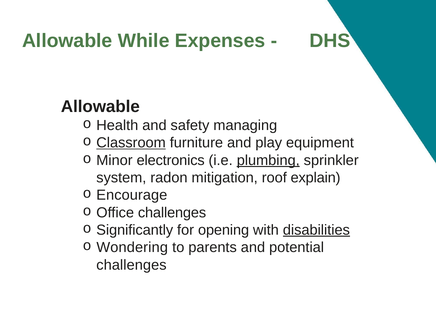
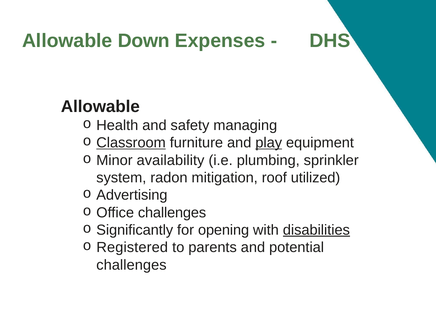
While: While -> Down
play underline: none -> present
electronics: electronics -> availability
plumbing underline: present -> none
explain: explain -> utilized
Encourage: Encourage -> Advertising
Wondering: Wondering -> Registered
